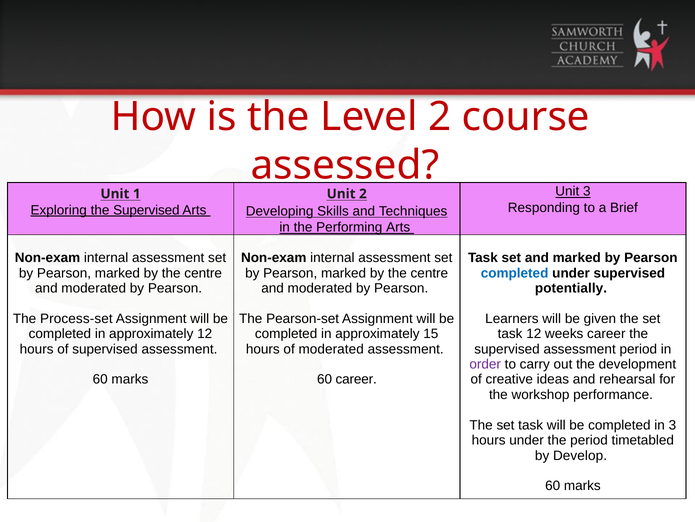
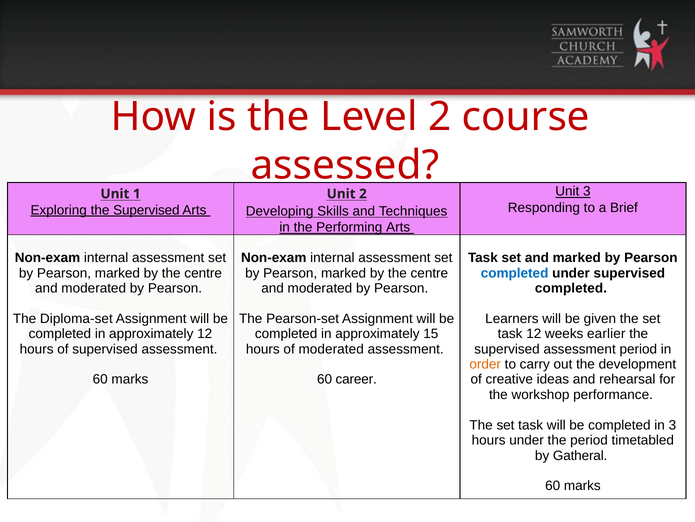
potentially at (571, 288): potentially -> completed
Process-set: Process-set -> Diploma-set
weeks career: career -> earlier
order colour: purple -> orange
Develop: Develop -> Gatheral
